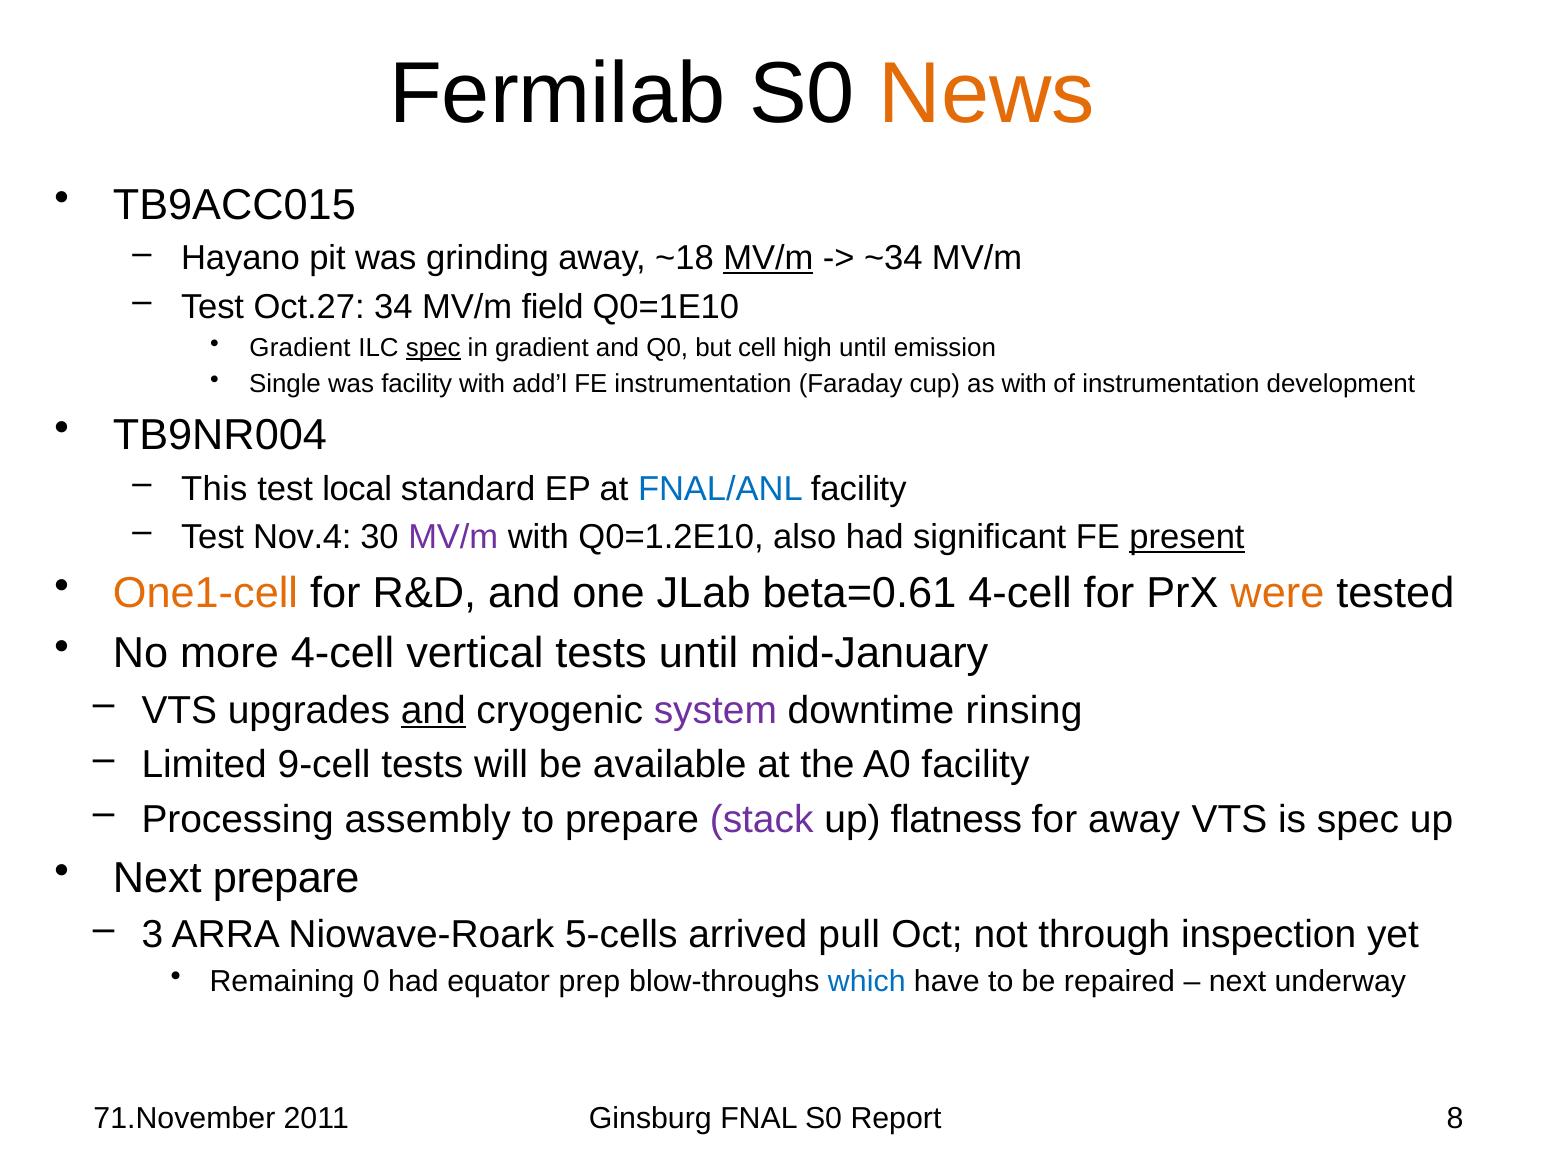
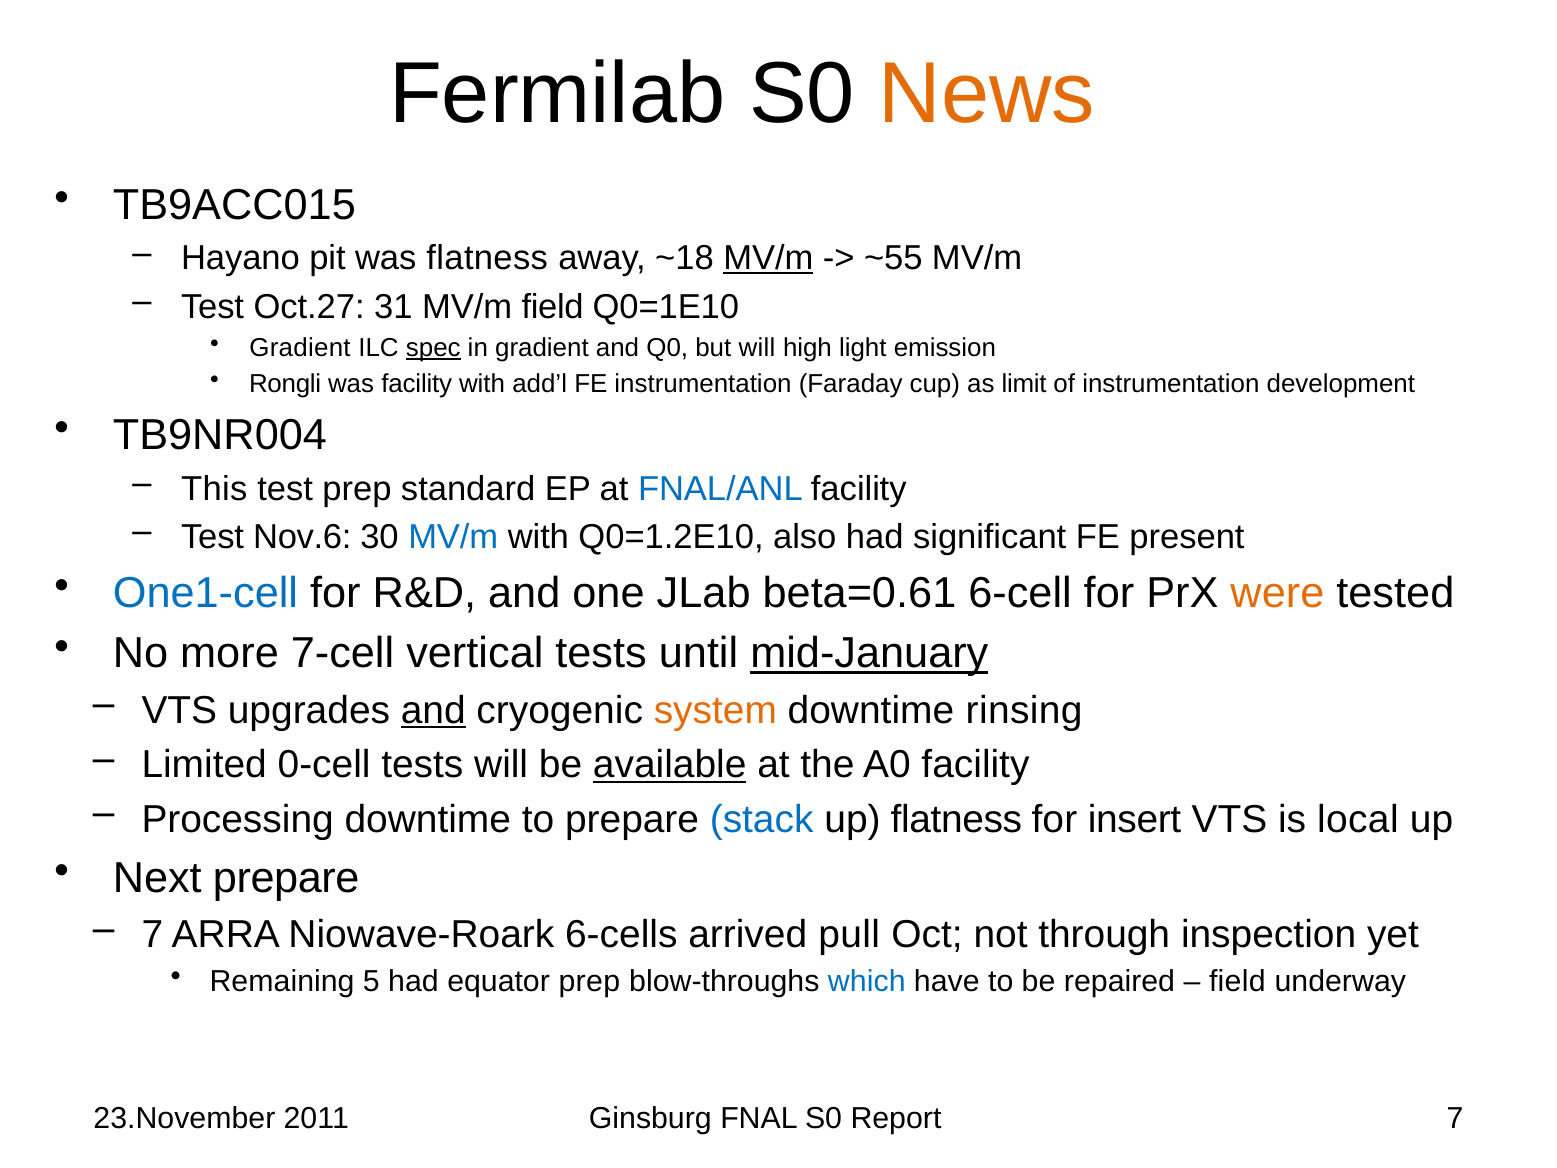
was grinding: grinding -> flatness
~34: ~34 -> ~55
34: 34 -> 31
but cell: cell -> will
high until: until -> light
Single: Single -> Rongli
as with: with -> limit
test local: local -> prep
Nov.4: Nov.4 -> Nov.6
MV/m at (453, 537) colour: purple -> blue
present underline: present -> none
One1-cell colour: orange -> blue
beta=0.61 4-cell: 4-cell -> 6-cell
more 4-cell: 4-cell -> 7-cell
mid-January underline: none -> present
system colour: purple -> orange
9-cell: 9-cell -> 0-cell
available underline: none -> present
Processing assembly: assembly -> downtime
stack colour: purple -> blue
for away: away -> insert
is spec: spec -> local
3 at (152, 934): 3 -> 7
5-cells: 5-cells -> 6-cells
0: 0 -> 5
next at (1237, 981): next -> field
71.November: 71.November -> 23.November
Report 8: 8 -> 7
